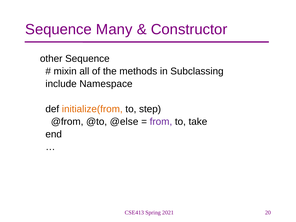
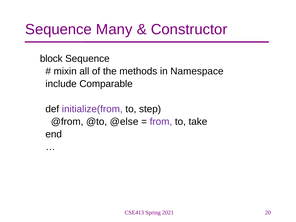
other: other -> block
Subclassing: Subclassing -> Namespace
Namespace: Namespace -> Comparable
initialize(from colour: orange -> purple
